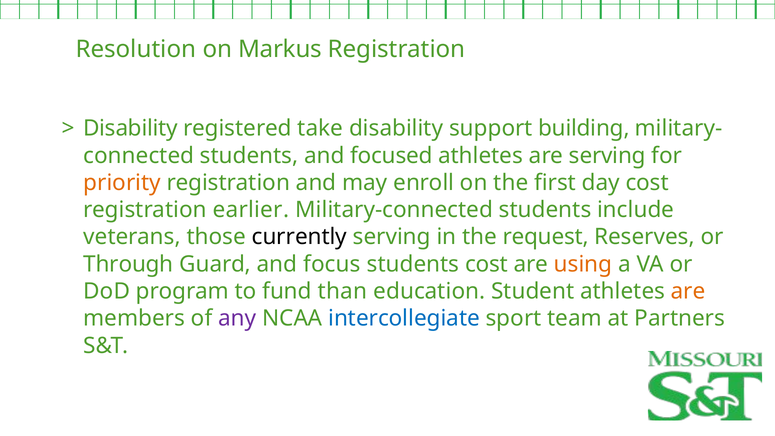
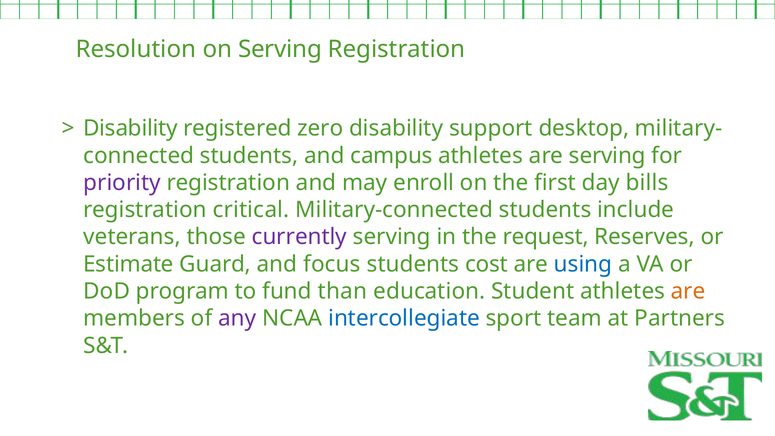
on Markus: Markus -> Serving
take: take -> zero
building: building -> desktop
focused: focused -> campus
priority colour: orange -> purple
day cost: cost -> bills
earlier: earlier -> critical
currently colour: black -> purple
Through: Through -> Estimate
using colour: orange -> blue
